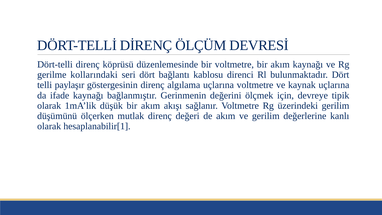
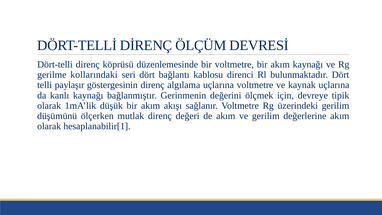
ifade: ifade -> kanlı
değerlerine kanlı: kanlı -> akım
